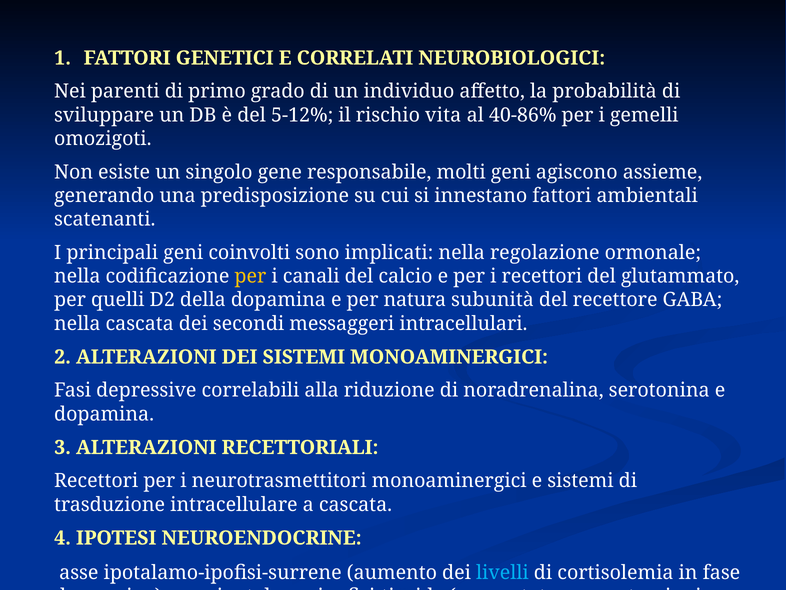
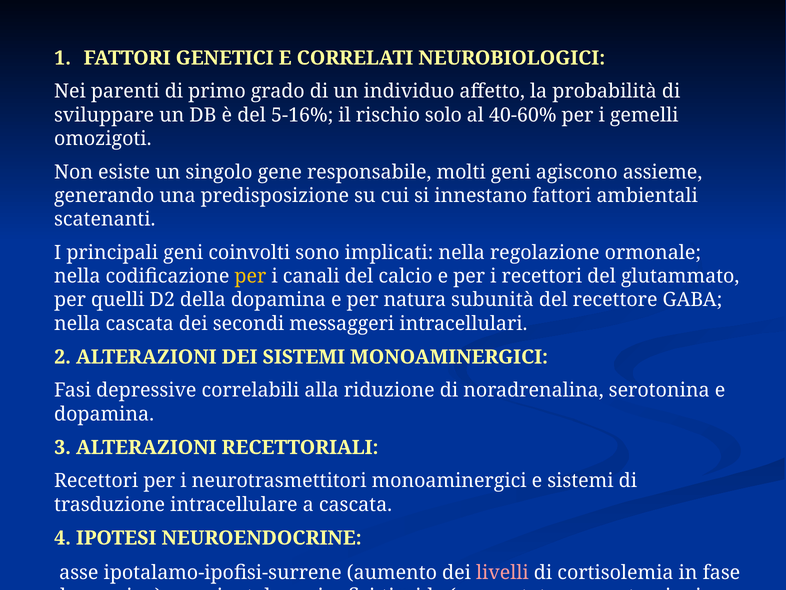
5-12%: 5-12% -> 5-16%
vita: vita -> solo
40-86%: 40-86% -> 40-60%
livelli colour: light blue -> pink
